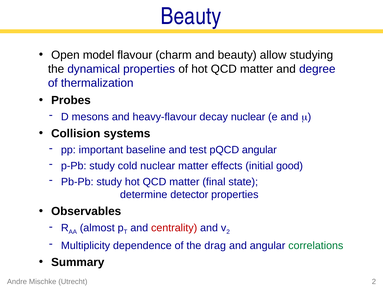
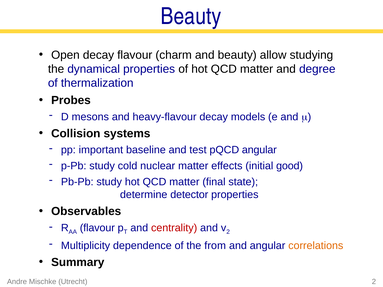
Open model: model -> decay
decay nuclear: nuclear -> models
almost at (97, 228): almost -> flavour
drag: drag -> from
correlations colour: green -> orange
